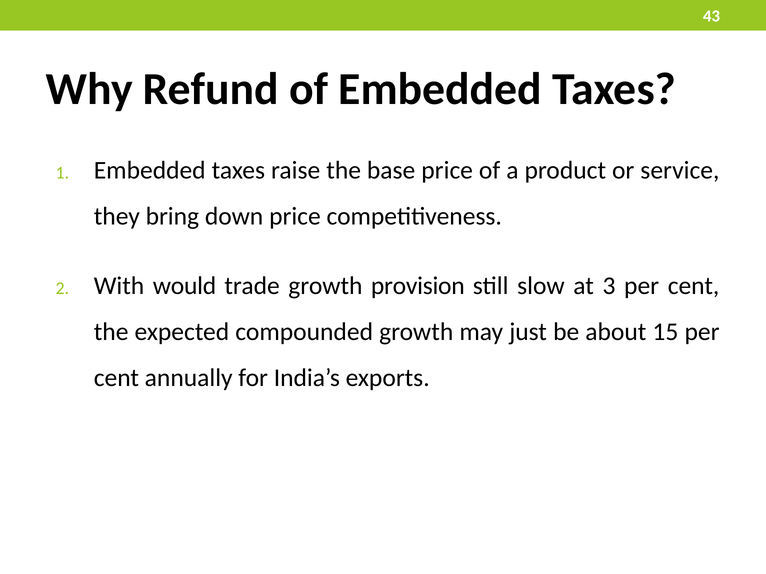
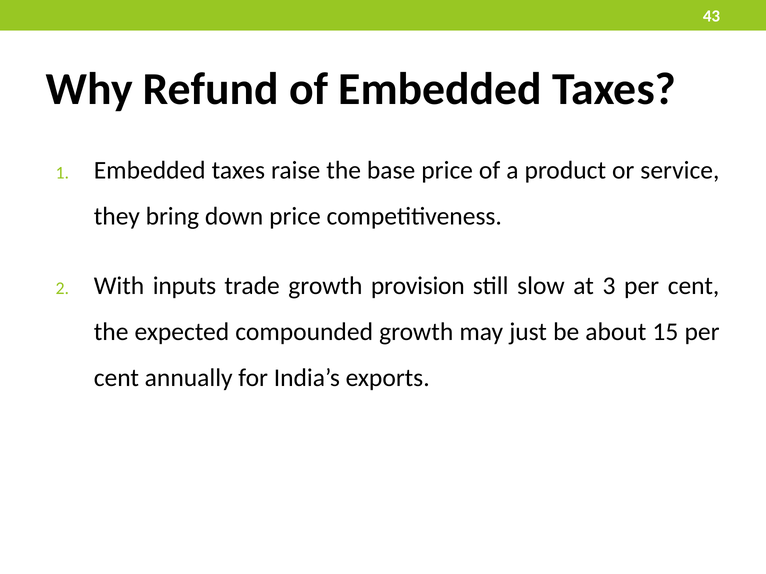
would: would -> inputs
